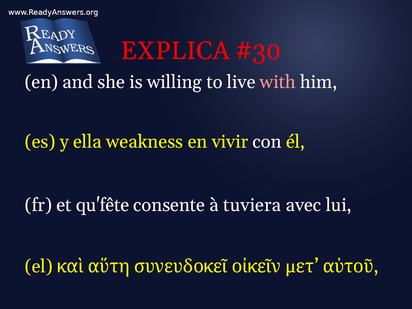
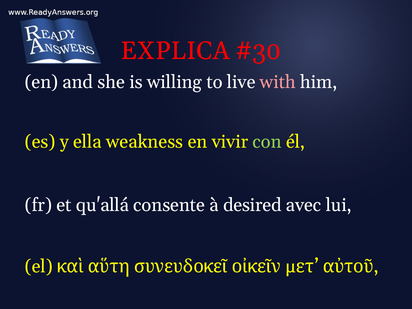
con colour: white -> light green
qu'fête: qu'fête -> qu'allá
tuviera: tuviera -> desired
